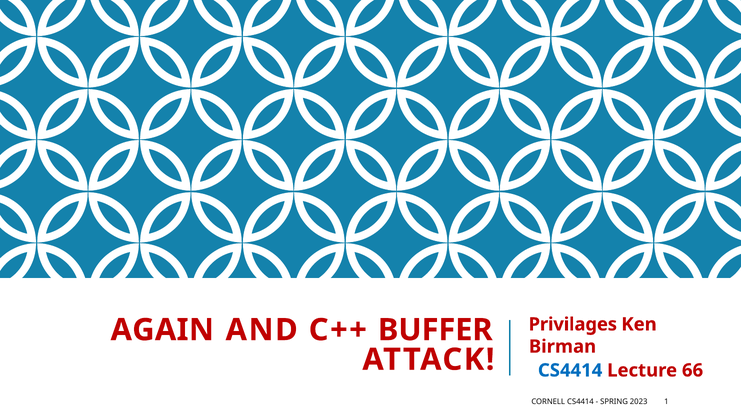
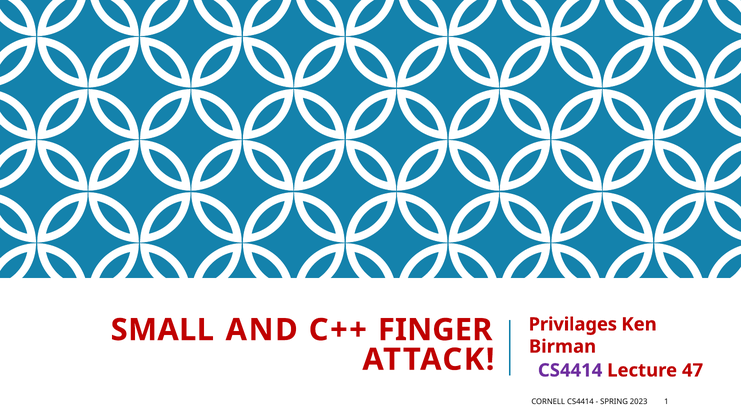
AGAIN: AGAIN -> SMALL
BUFFER: BUFFER -> FINGER
CS4414 at (570, 370) colour: blue -> purple
66: 66 -> 47
